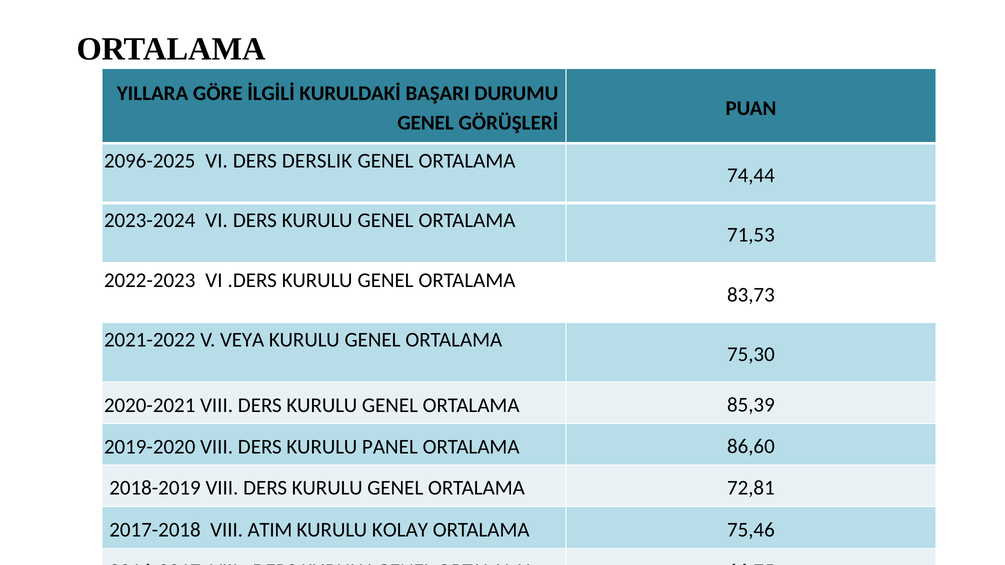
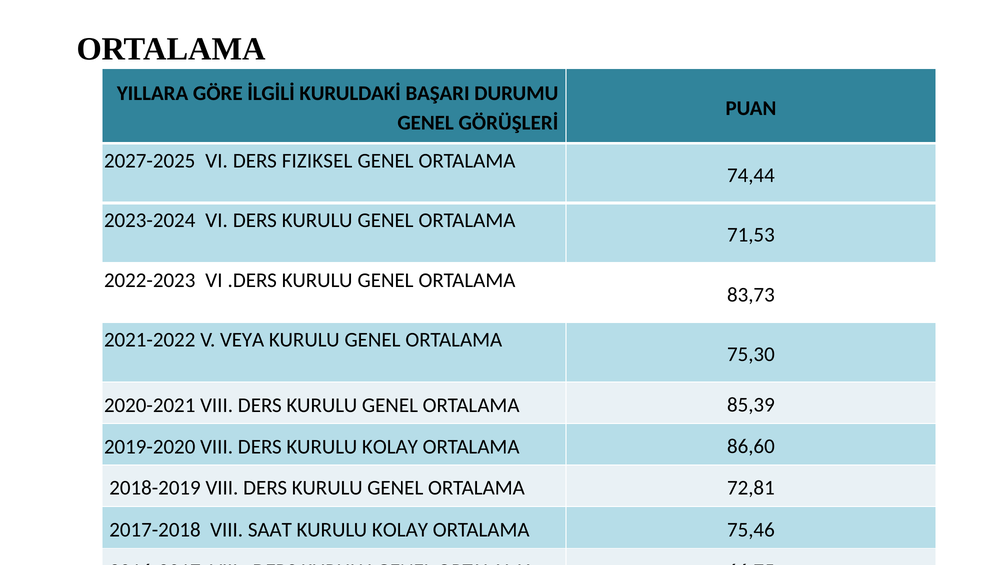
2096-2025: 2096-2025 -> 2027-2025
DERSLIK: DERSLIK -> FIZIKSEL
DERS KURULU PANEL: PANEL -> KOLAY
ATIM: ATIM -> SAAT
